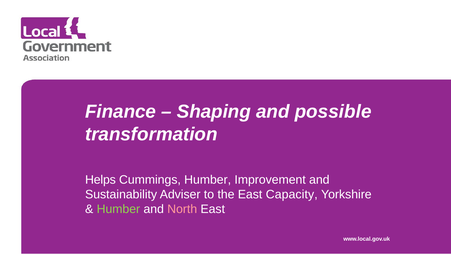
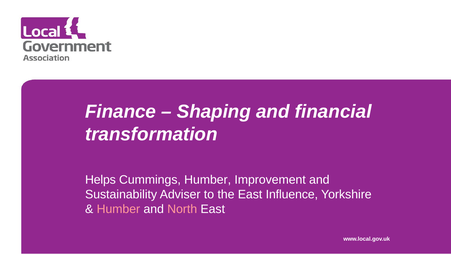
possible: possible -> financial
Capacity: Capacity -> Influence
Humber at (118, 209) colour: light green -> pink
